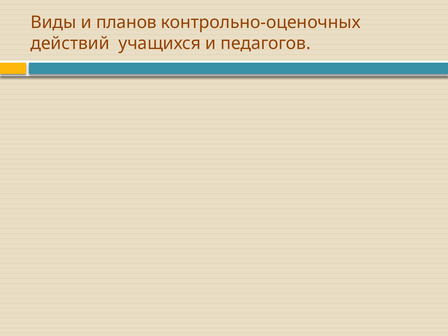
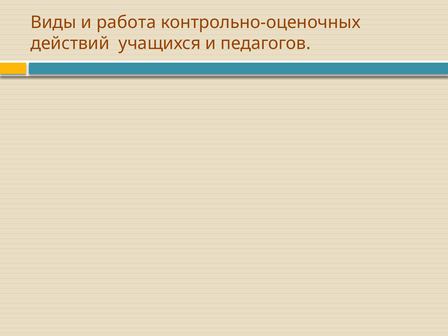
планов: планов -> работа
